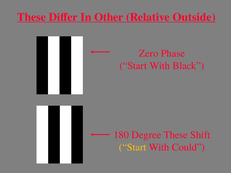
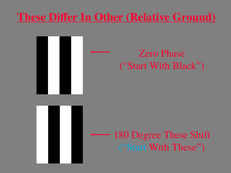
Outside: Outside -> Ground
Start at (133, 147) colour: yellow -> light blue
With Could: Could -> These
